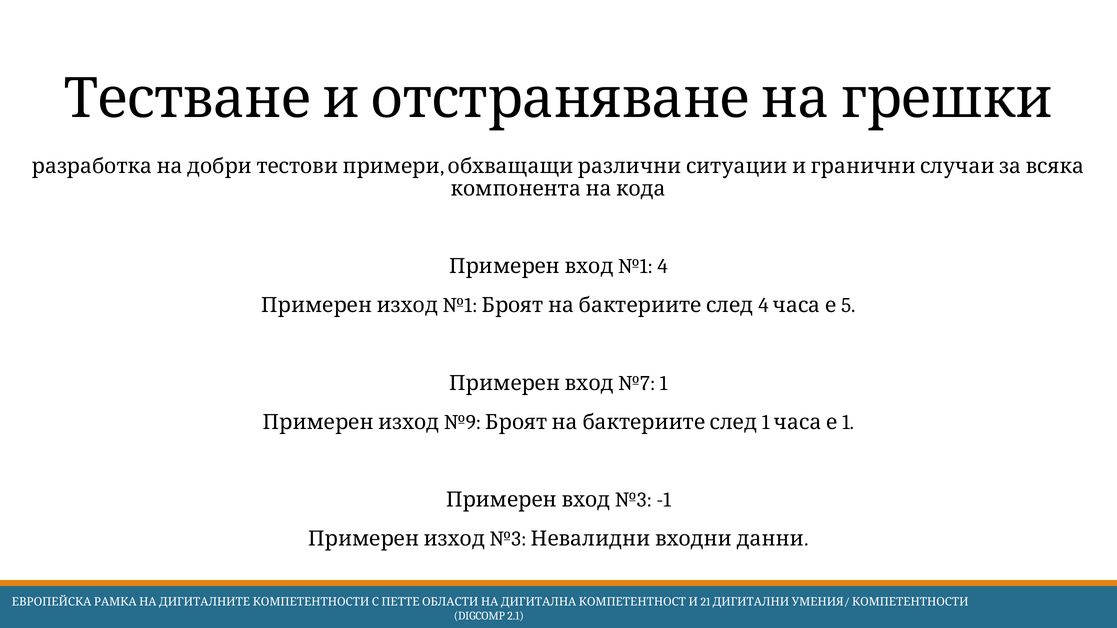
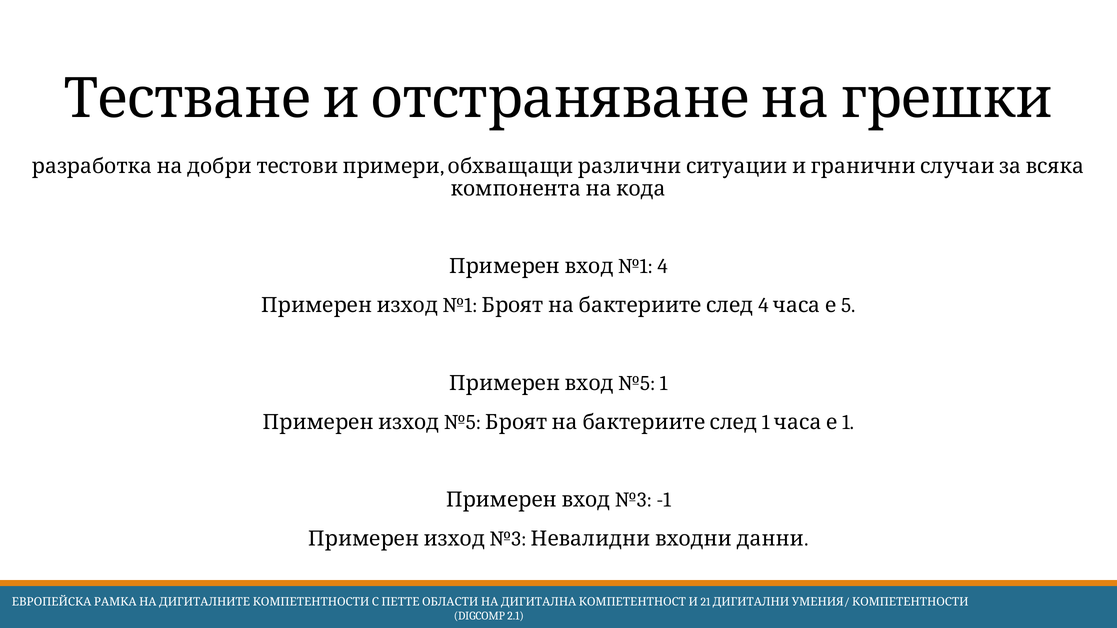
№7 at (637, 383): №7 -> №5
№9 at (463, 422): №9 -> №5
